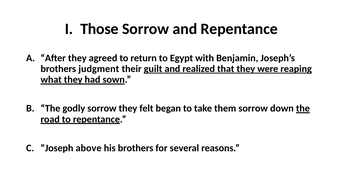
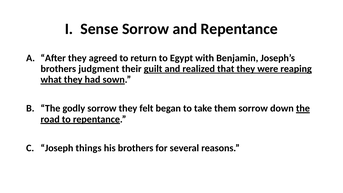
Those: Those -> Sense
above: above -> things
